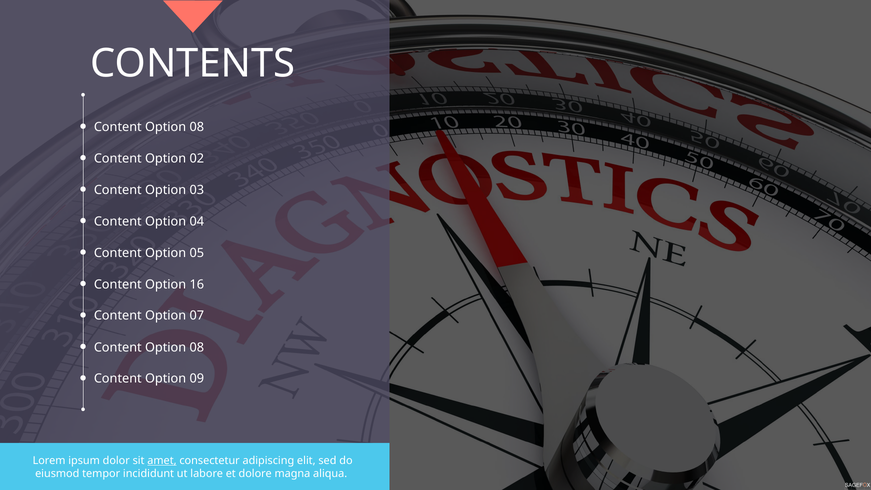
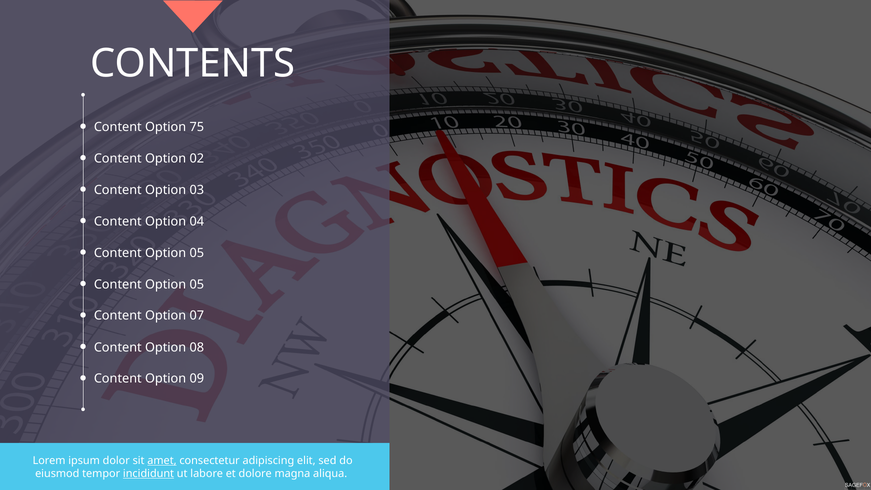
08 at (197, 127): 08 -> 75
16 at (197, 284): 16 -> 05
incididunt underline: none -> present
